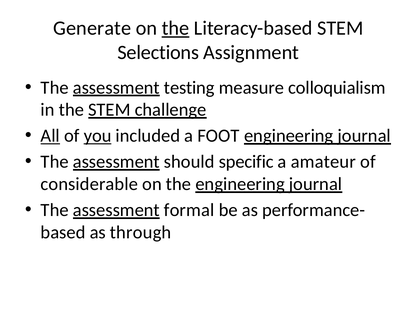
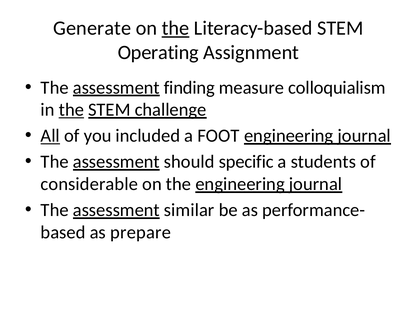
Selections: Selections -> Operating
testing: testing -> finding
the at (71, 110) underline: none -> present
you underline: present -> none
amateur: amateur -> students
formal: formal -> similar
through: through -> prepare
